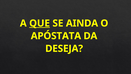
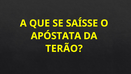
QUE underline: present -> none
AINDA: AINDA -> SAÍSSE
DESEJA: DESEJA -> TERÃO
